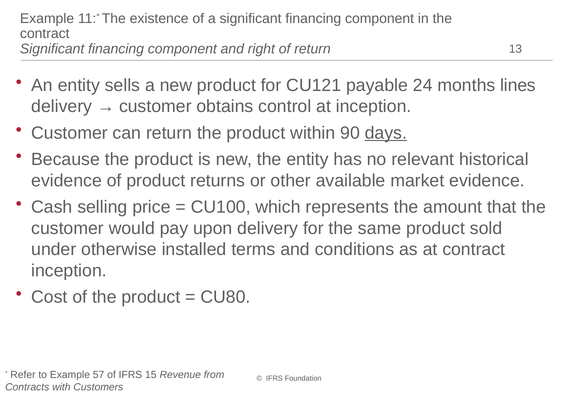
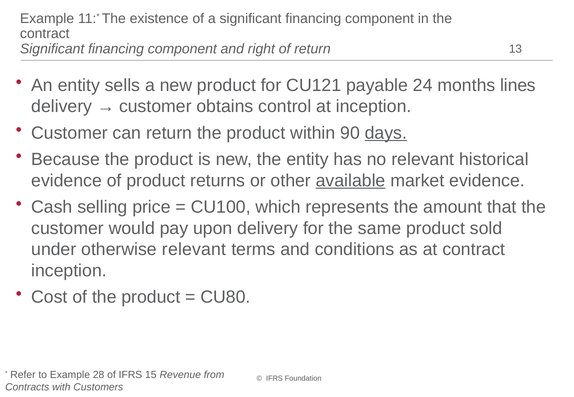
available underline: none -> present
otherwise installed: installed -> relevant
57: 57 -> 28
